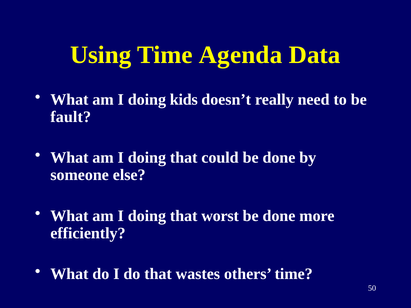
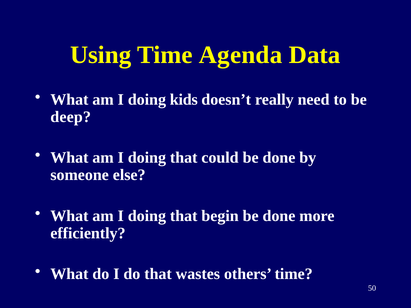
fault: fault -> deep
worst: worst -> begin
